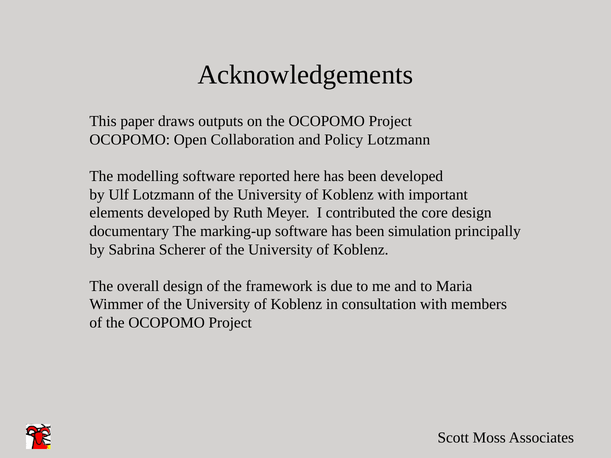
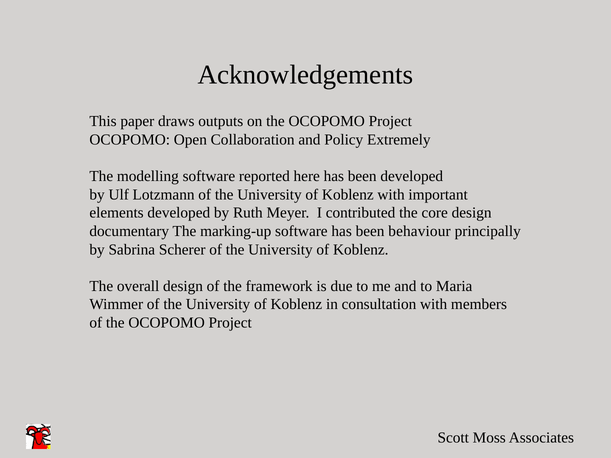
Policy Lotzmann: Lotzmann -> Extremely
simulation: simulation -> behaviour
